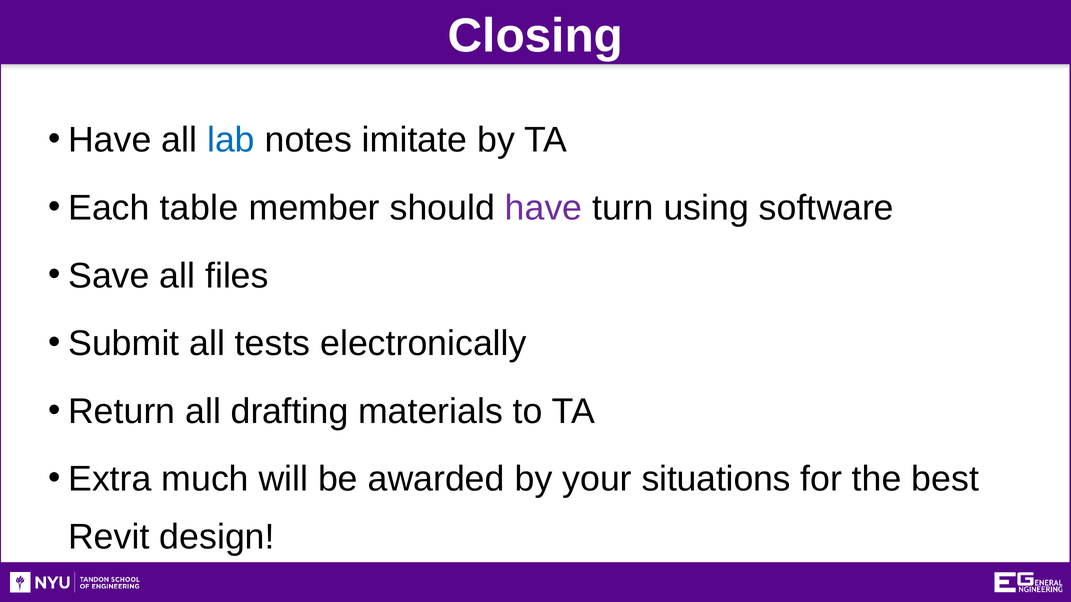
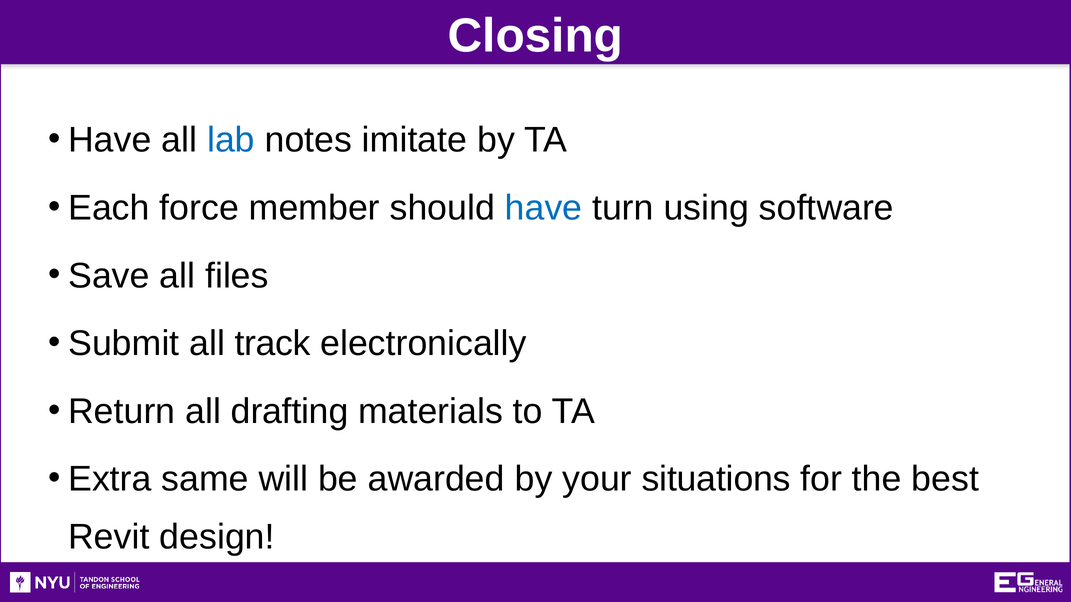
table: table -> force
have at (544, 208) colour: purple -> blue
tests: tests -> track
much: much -> same
